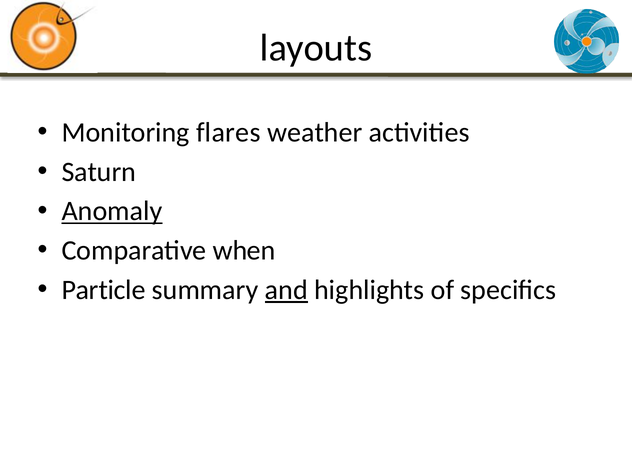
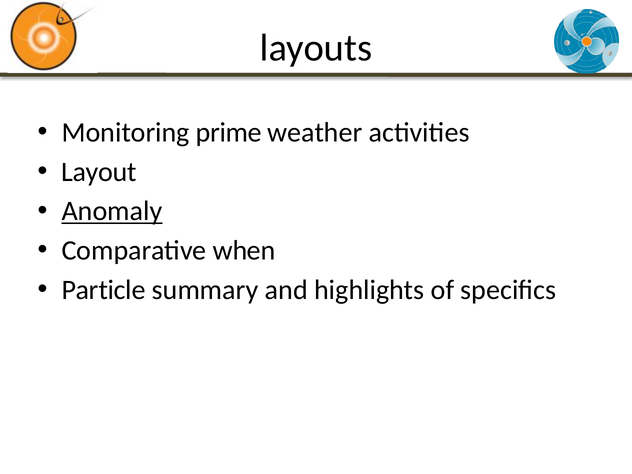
flares: flares -> prime
Saturn: Saturn -> Layout
and underline: present -> none
